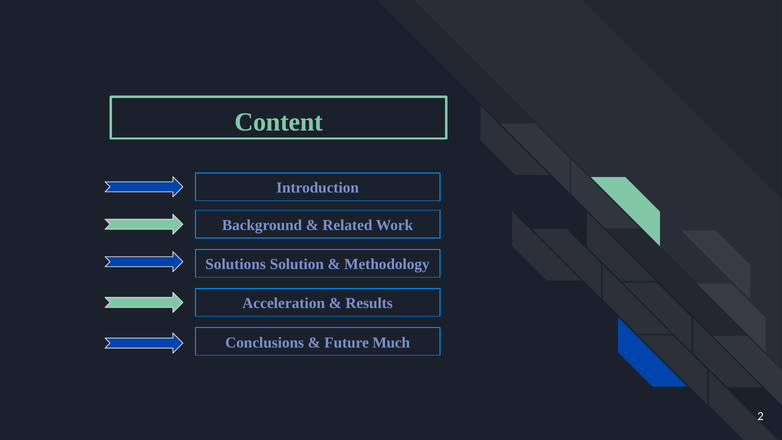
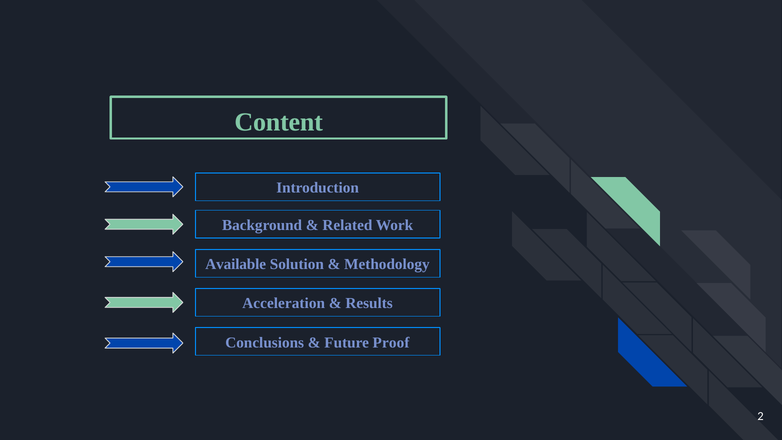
Solutions: Solutions -> Available
Much: Much -> Proof
